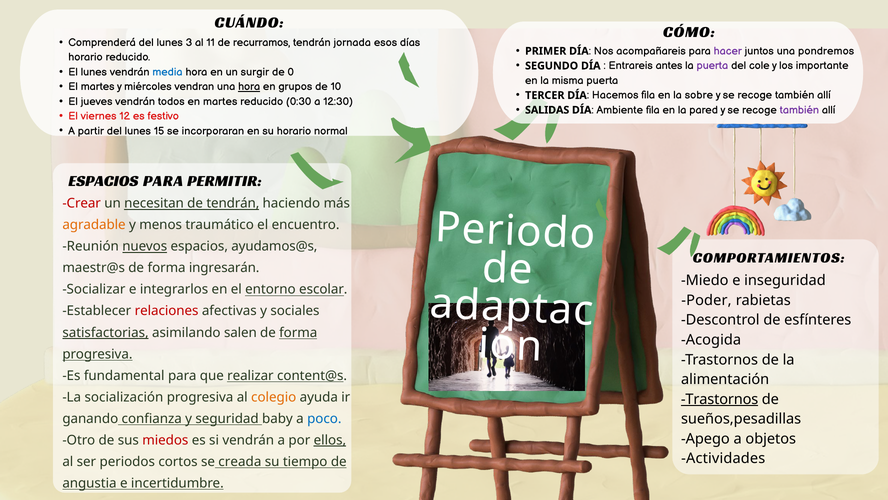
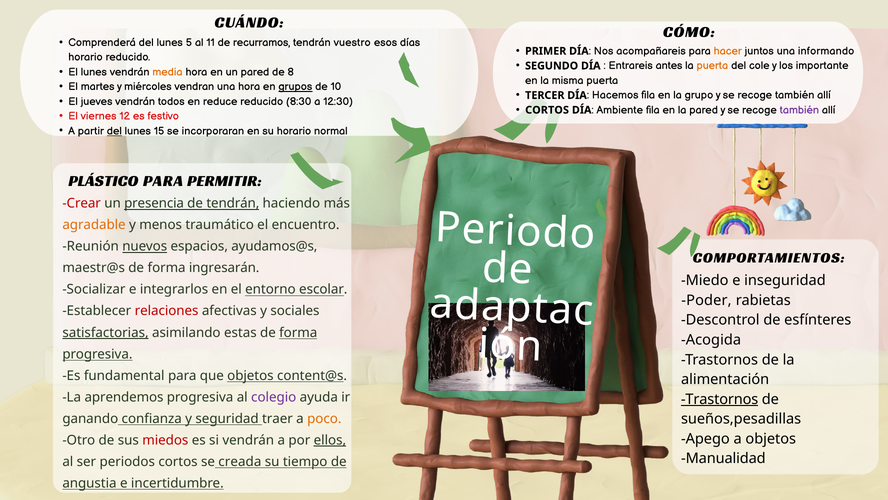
3: 3 -> 5
jornada: jornada -> vuestro
hacer colour: purple -> orange
pondremos: pondremos -> informando
puerta at (712, 66) colour: purple -> orange
media colour: blue -> orange
un surgir: surgir -> pared
0: 0 -> 8
hora at (249, 87) underline: present -> none
grupos underline: none -> present
sobre: sobre -> grupo
en martes: martes -> reduce
0:30: 0:30 -> 8:30
SALIDAS at (547, 110): SALIDAS -> CORTOS
del at (114, 131) underline: none -> present
ESPACIOS at (103, 181): ESPACIOS -> PLÁSTICO
necesitan: necesitan -> presencia
salen: salen -> estas
que realizar: realizar -> objetos
socialización: socialización -> aprendemos
colegio colour: orange -> purple
baby: baby -> traer
poco colour: blue -> orange
Actividades: Actividades -> Manualidad
